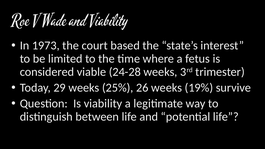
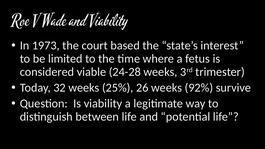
29: 29 -> 32
19%: 19% -> 92%
